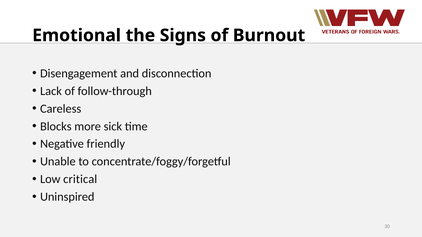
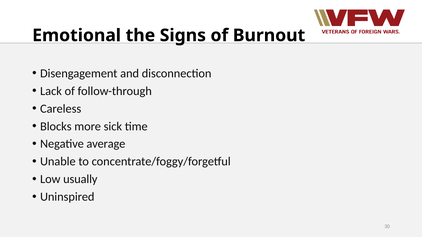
friendly: friendly -> average
critical: critical -> usually
